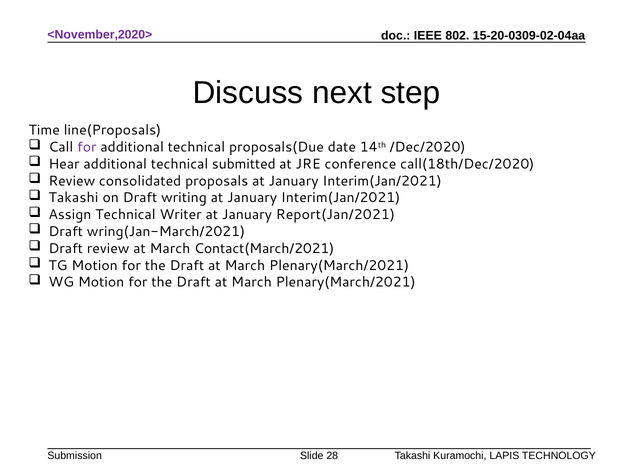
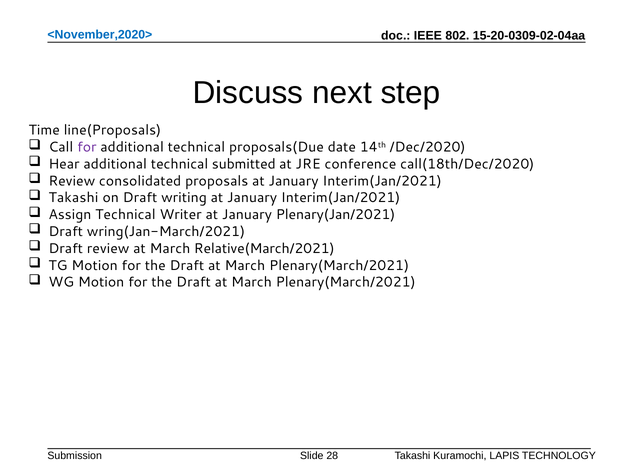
<November,2020> colour: purple -> blue
Report(Jan/2021: Report(Jan/2021 -> Plenary(Jan/2021
Contact(March/2021: Contact(March/2021 -> Relative(March/2021
